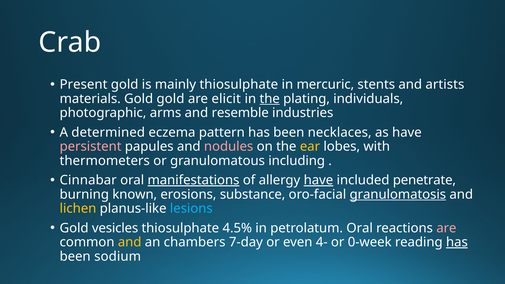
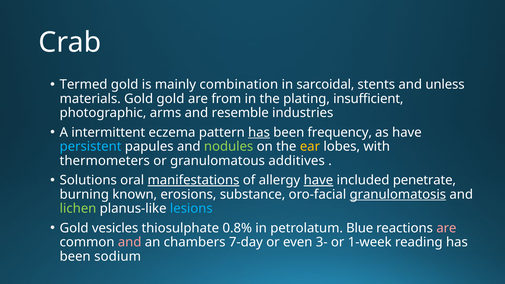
Present: Present -> Termed
mainly thiosulphate: thiosulphate -> combination
mercuric: mercuric -> sarcoidal
artists: artists -> unless
elicit: elicit -> from
the at (270, 99) underline: present -> none
individuals: individuals -> insufficient
determined: determined -> intermittent
has at (259, 132) underline: none -> present
necklaces: necklaces -> frequency
persistent colour: pink -> light blue
nodules colour: pink -> light green
including: including -> additives
Cinnabar: Cinnabar -> Solutions
lichen colour: yellow -> light green
4.5%: 4.5% -> 0.8%
petrolatum Oral: Oral -> Blue
and at (130, 242) colour: yellow -> pink
4‐: 4‐ -> 3‐
0‐week: 0‐week -> 1‐week
has at (457, 242) underline: present -> none
